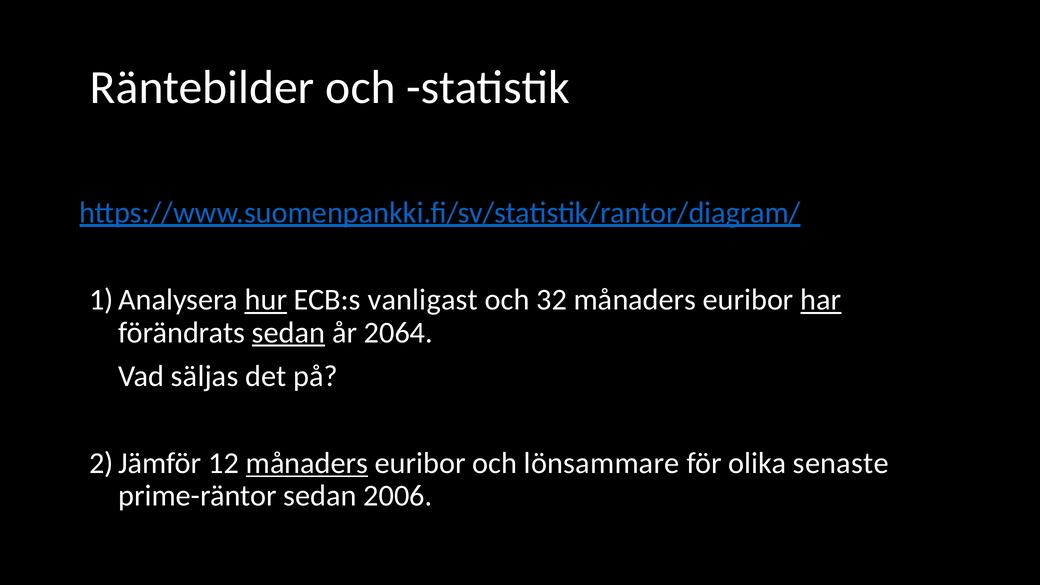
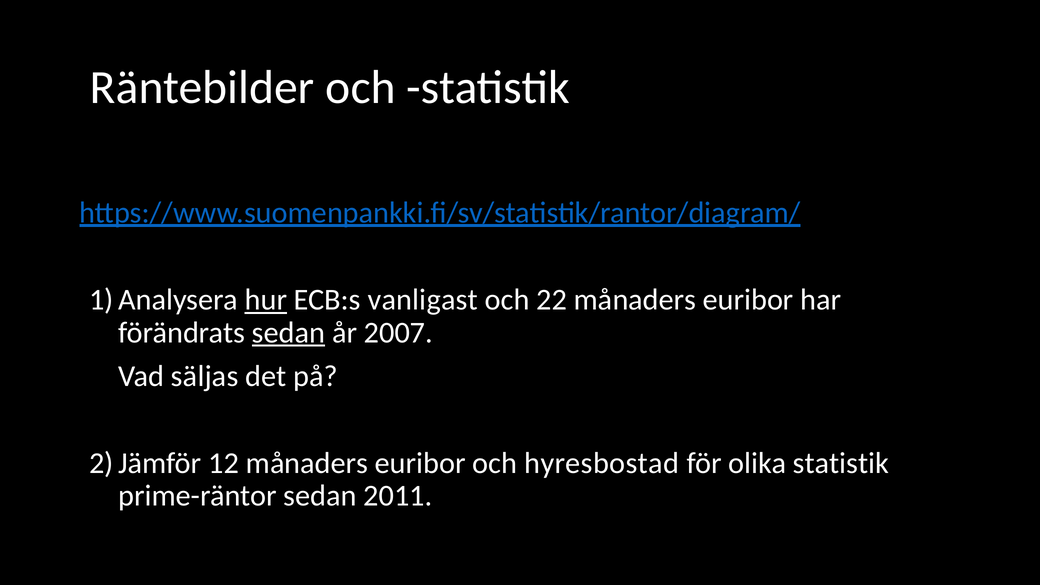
32: 32 -> 22
har underline: present -> none
2064: 2064 -> 2007
månaders at (307, 463) underline: present -> none
lönsammare: lönsammare -> hyresbostad
olika senaste: senaste -> statistik
2006: 2006 -> 2011
